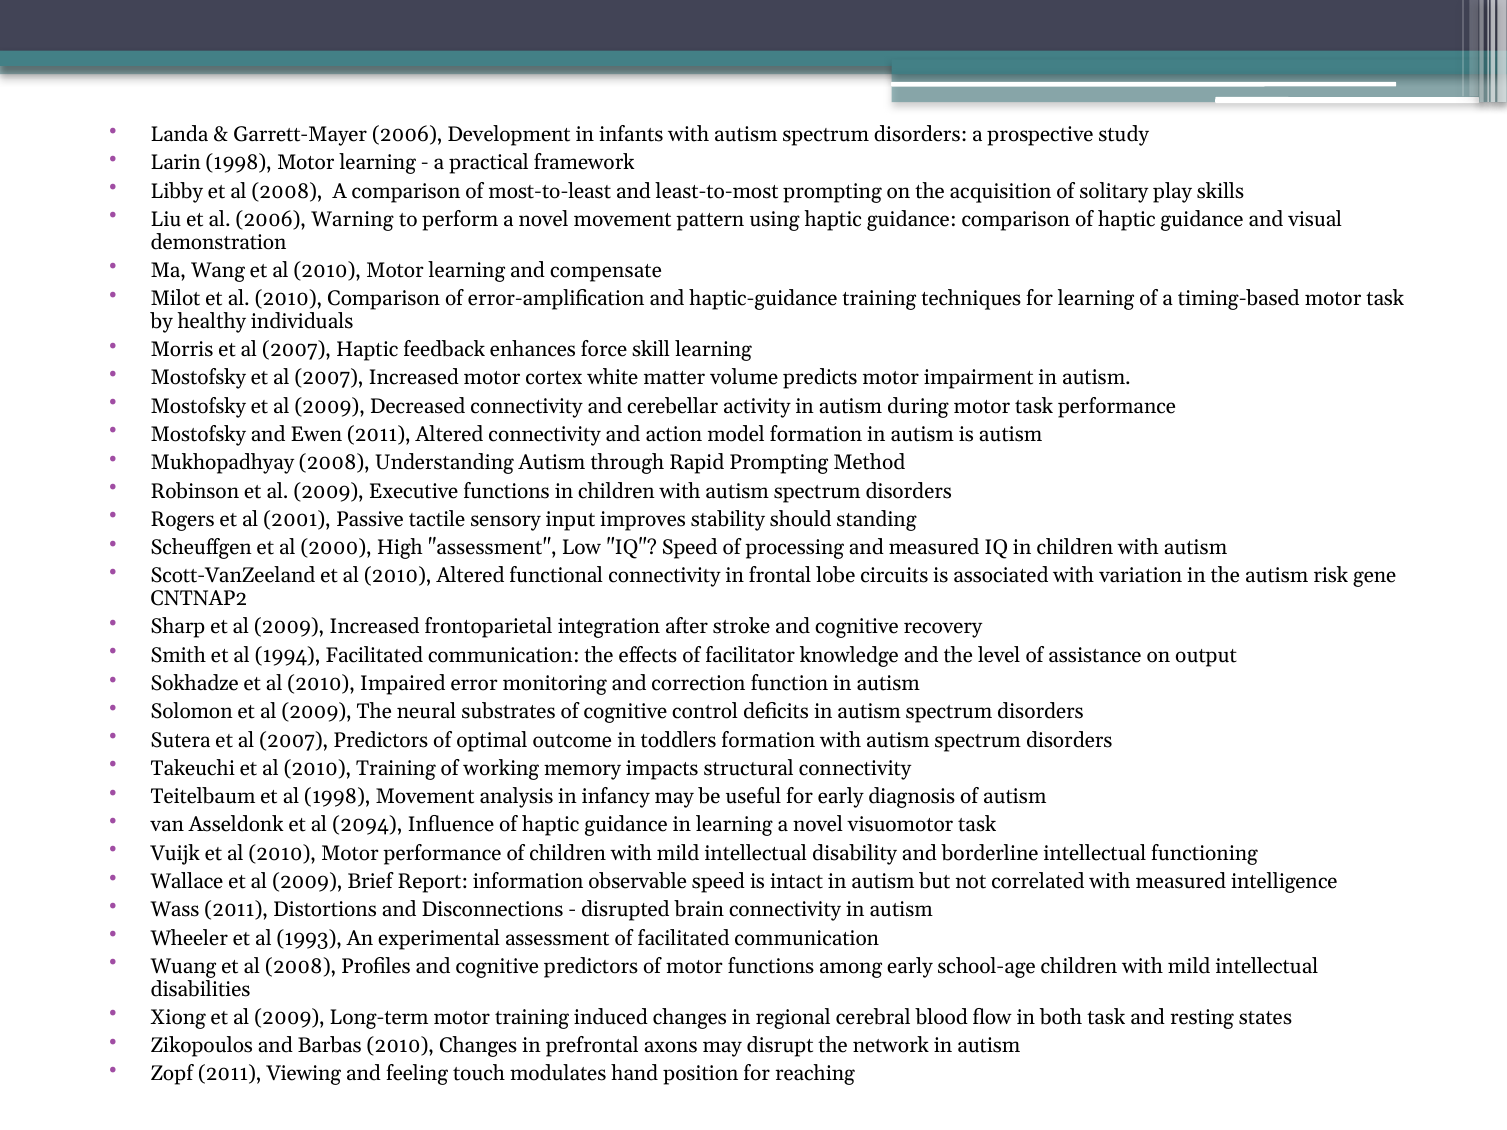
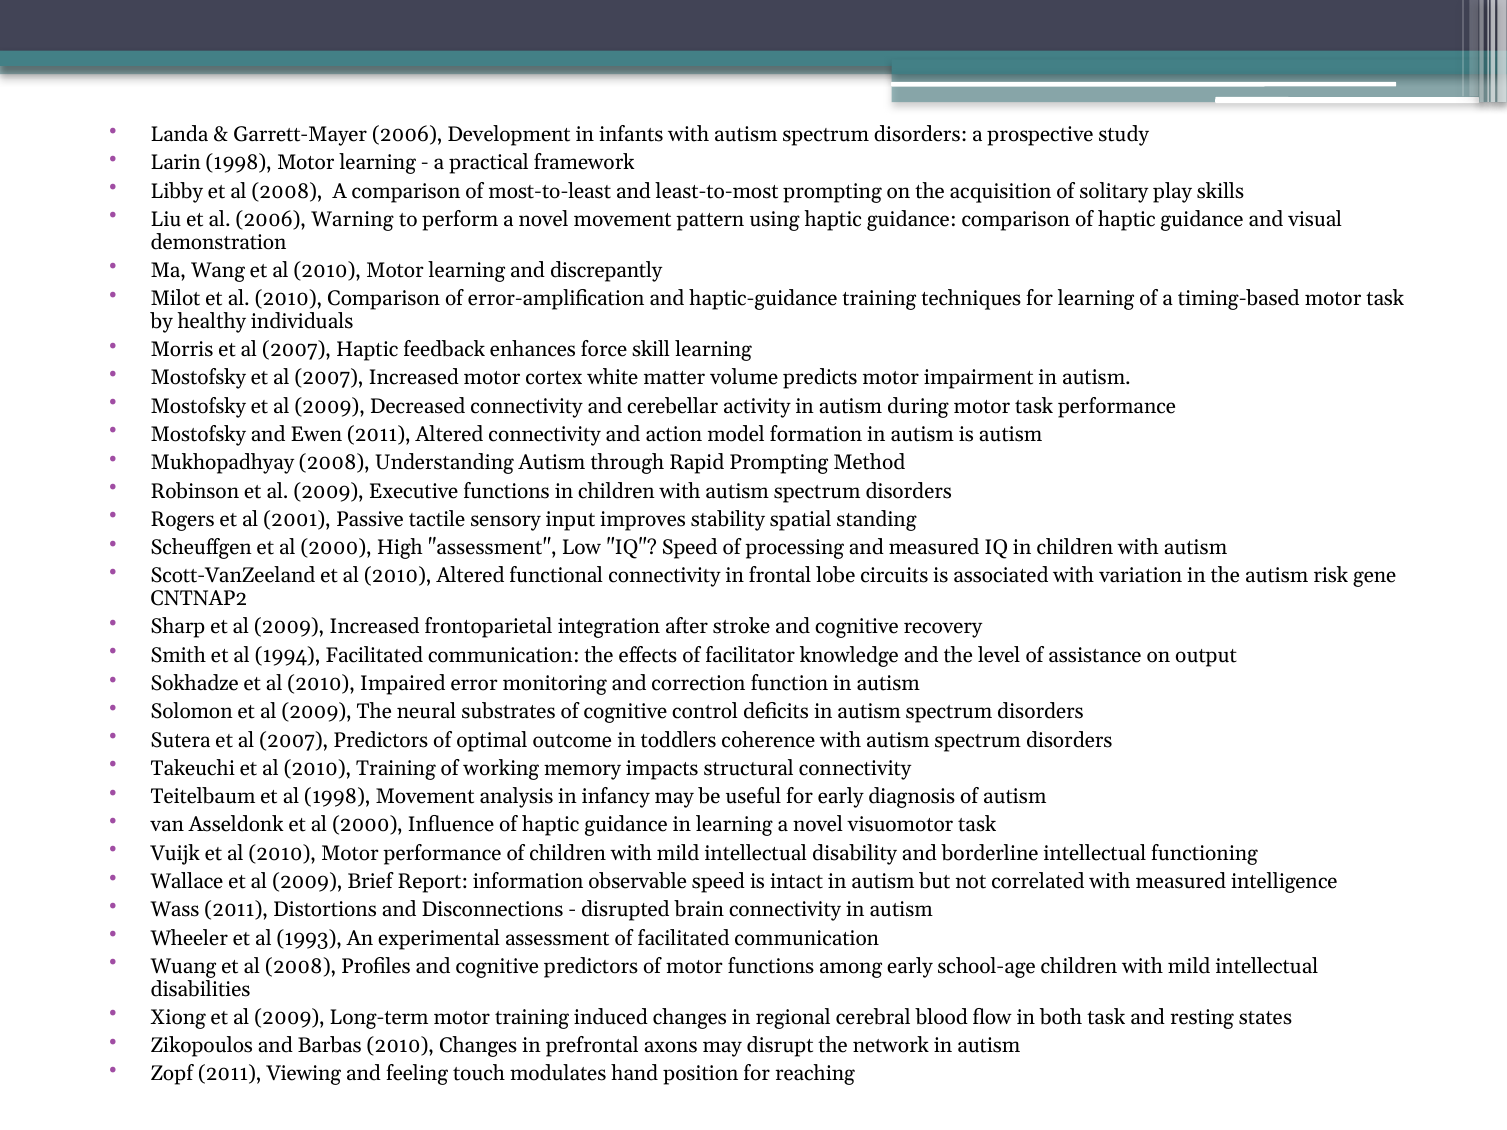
compensate: compensate -> discrepantly
should: should -> spatial
toddlers formation: formation -> coherence
Asseldonk et al 2094: 2094 -> 2000
